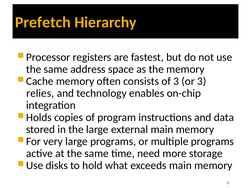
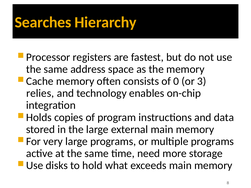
Prefetch: Prefetch -> Searches
of 3: 3 -> 0
